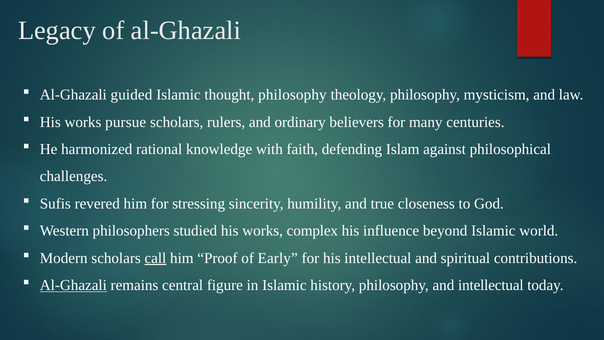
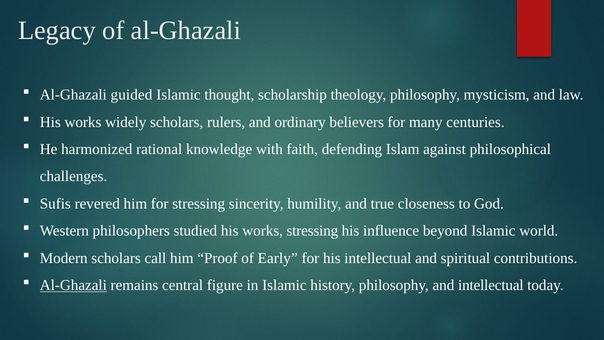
thought philosophy: philosophy -> scholarship
pursue: pursue -> widely
works complex: complex -> stressing
call underline: present -> none
